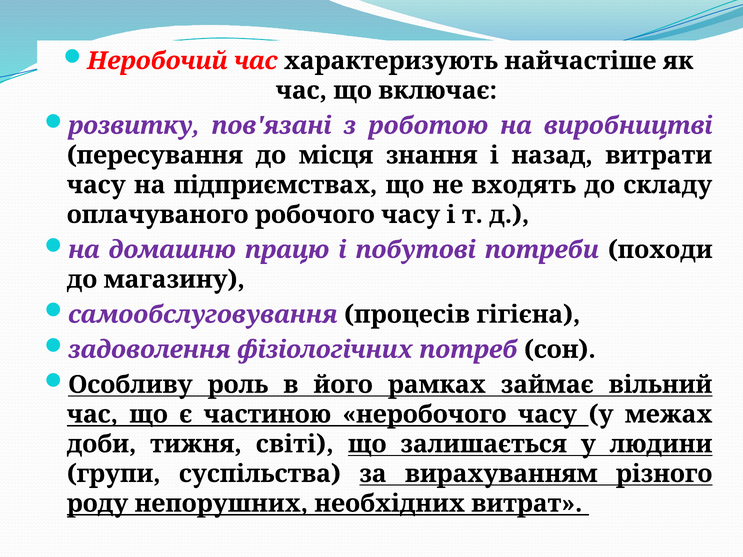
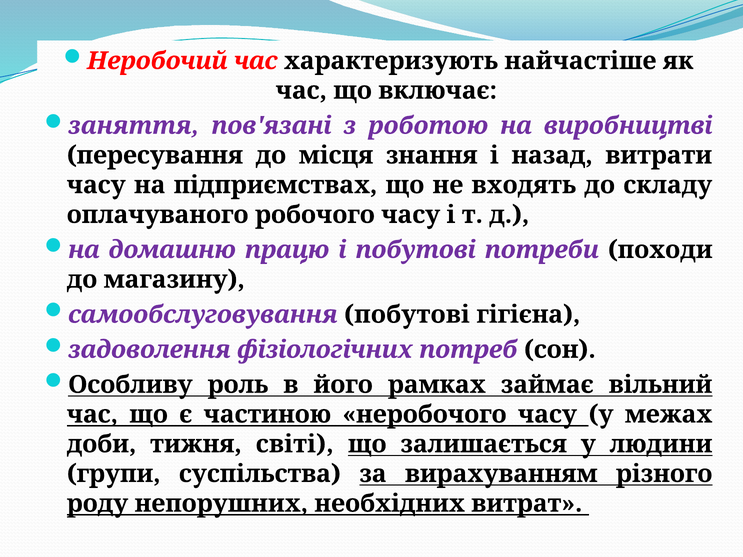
розвитку: розвитку -> заняття
самообслуговування процесів: процесів -> побутові
